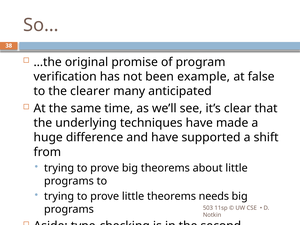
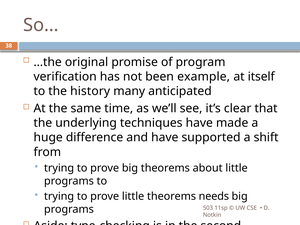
false: false -> itself
clearer: clearer -> history
